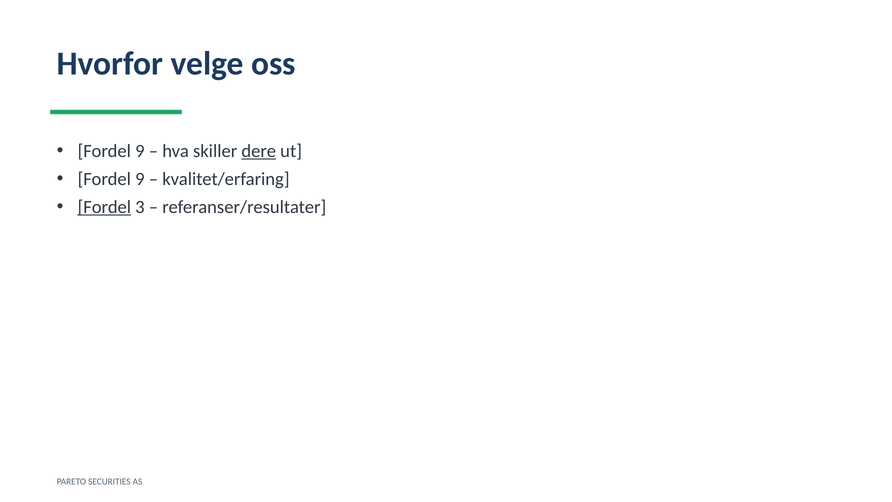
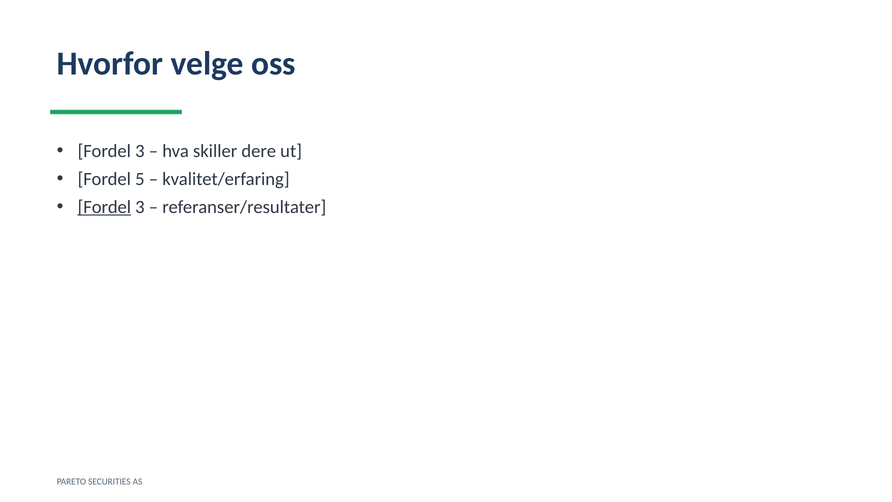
9 at (140, 151): 9 -> 3
dere underline: present -> none
9 at (140, 179): 9 -> 5
